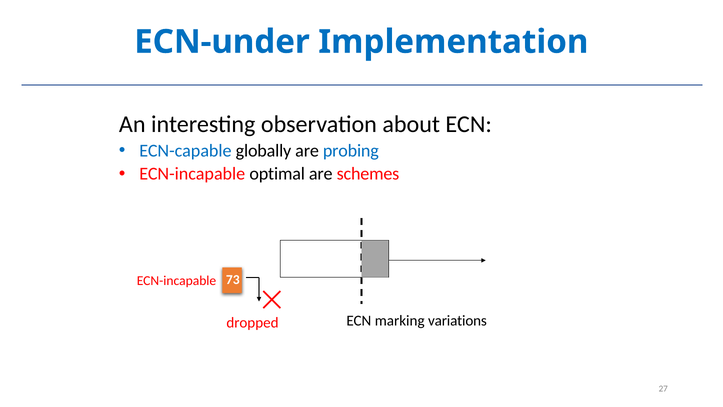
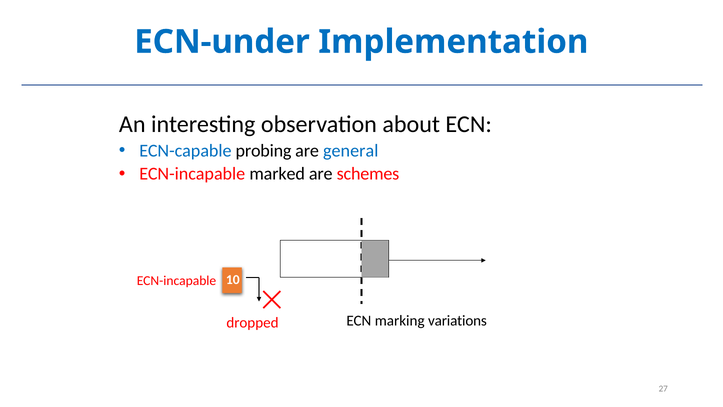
globally: globally -> probing
probing: probing -> general
optimal: optimal -> marked
73: 73 -> 10
